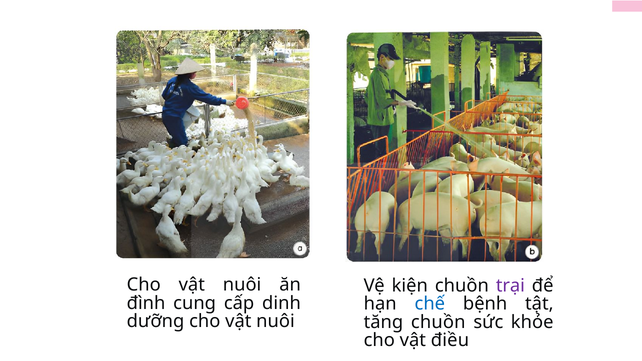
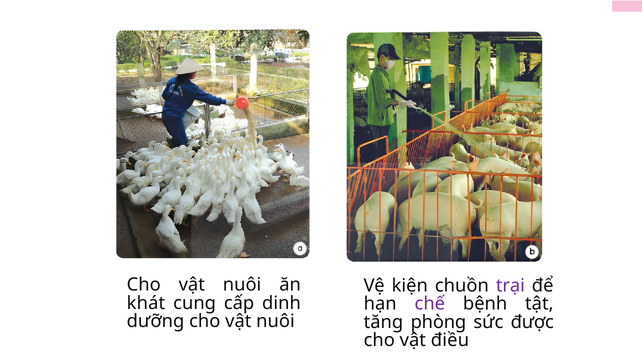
đình: đình -> khát
chế colour: blue -> purple
tăng chuồn: chuồn -> phòng
khỏe: khỏe -> được
